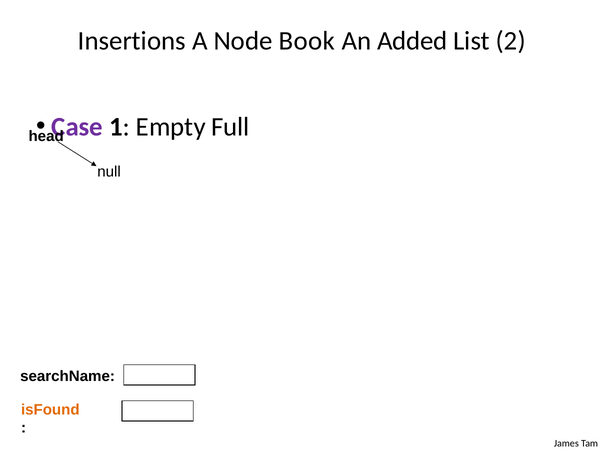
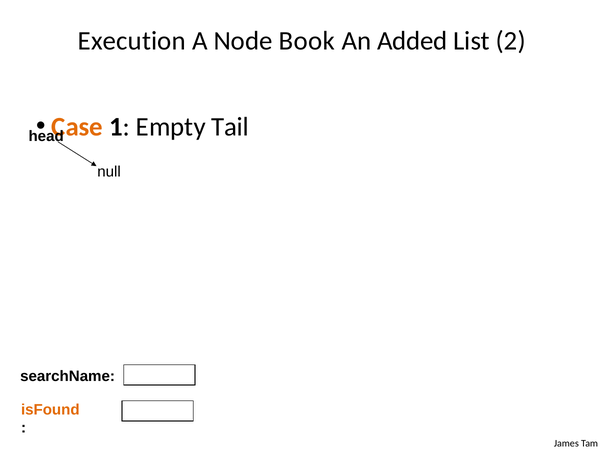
Insertions: Insertions -> Execution
Case colour: purple -> orange
Full: Full -> Tail
